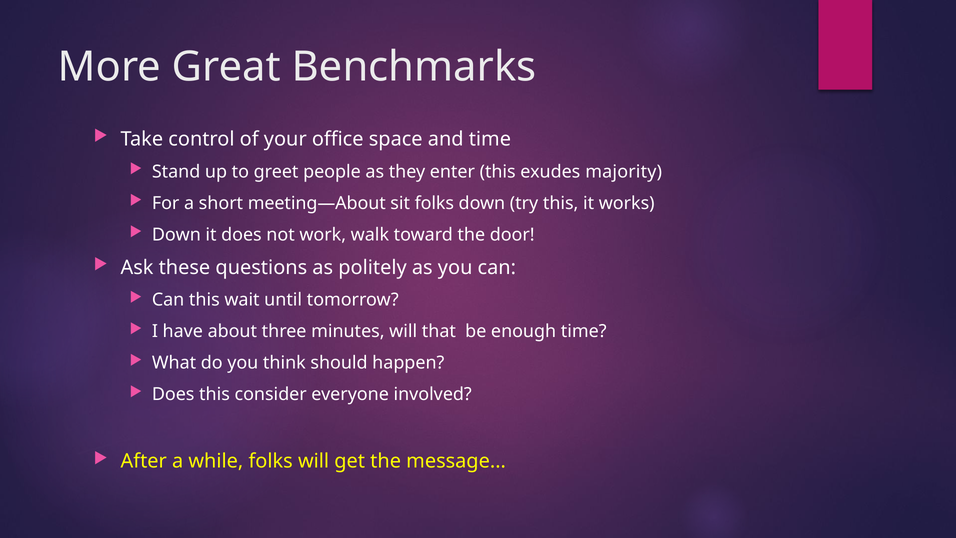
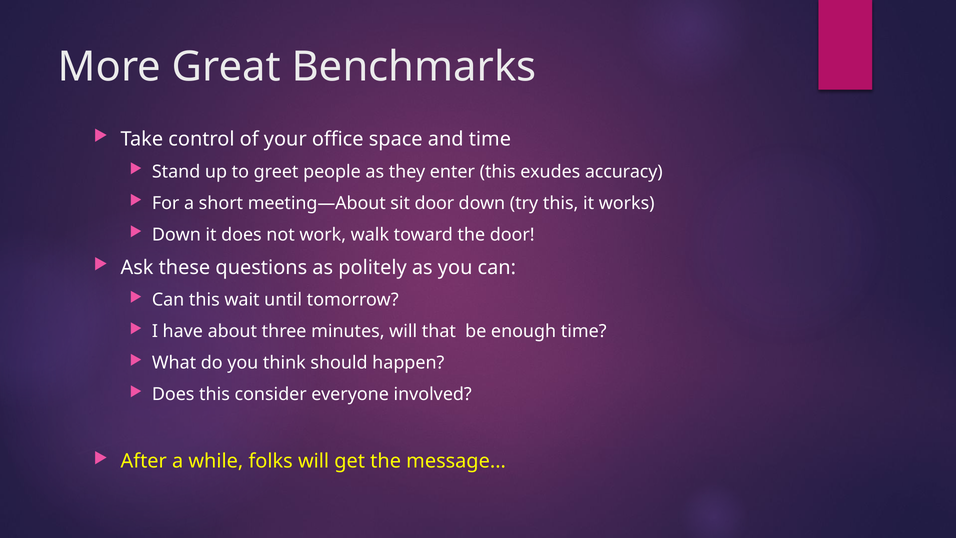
majority: majority -> accuracy
sit folks: folks -> door
